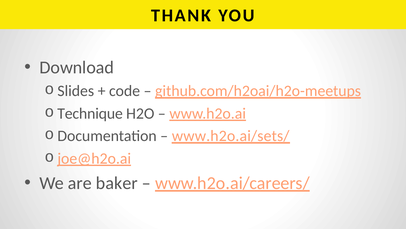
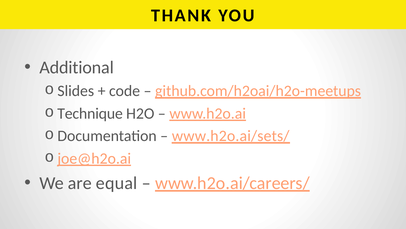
Download: Download -> Additional
baker: baker -> equal
